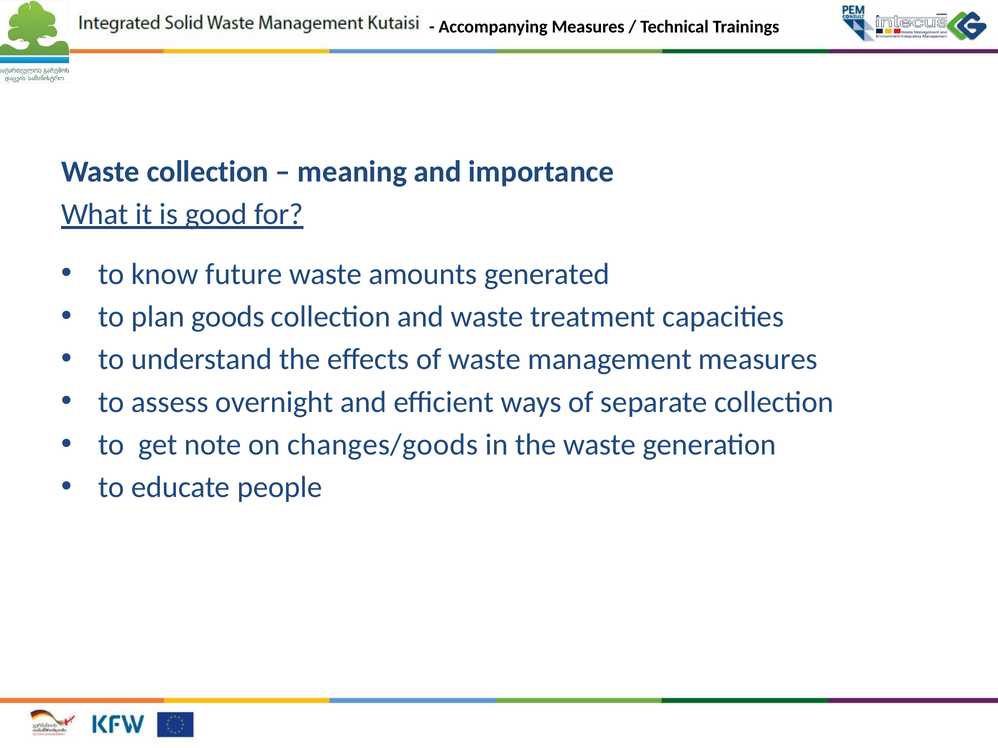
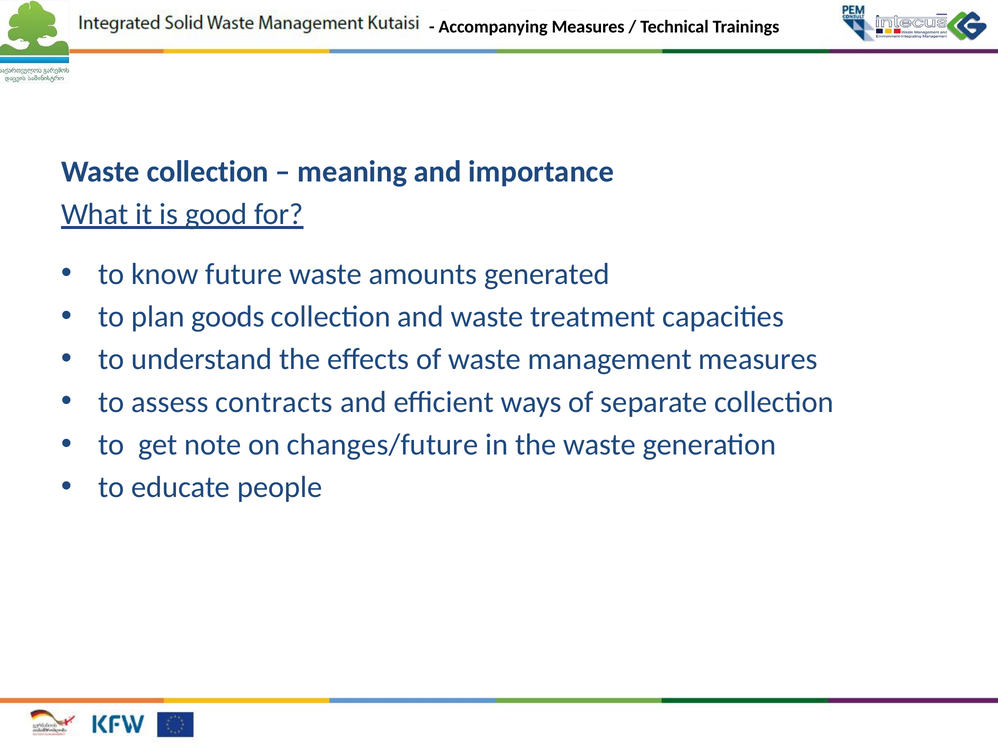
overnight: overnight -> contracts
changes/goods: changes/goods -> changes/future
